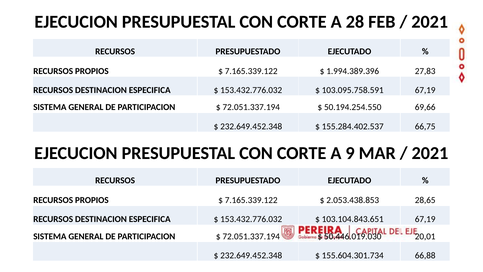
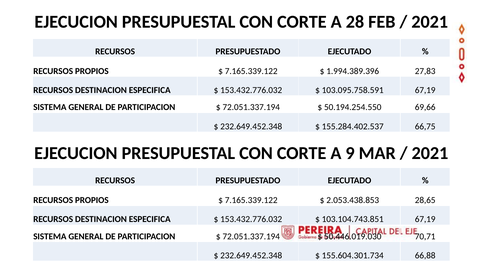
103.104.843.651: 103.104.843.651 -> 103.104.743.851
20,01: 20,01 -> 70,71
